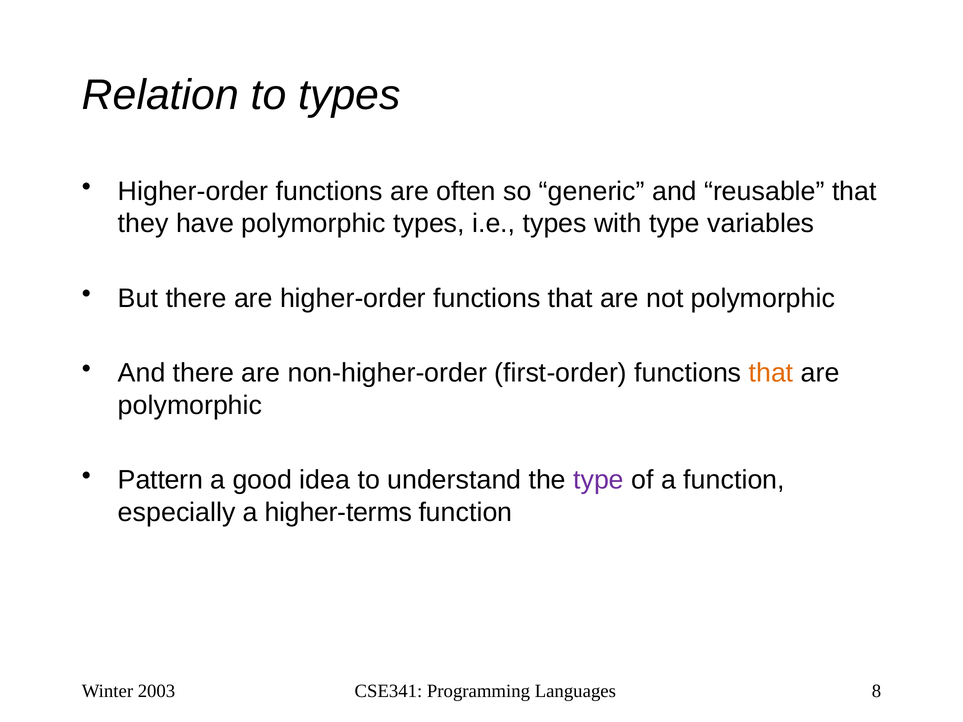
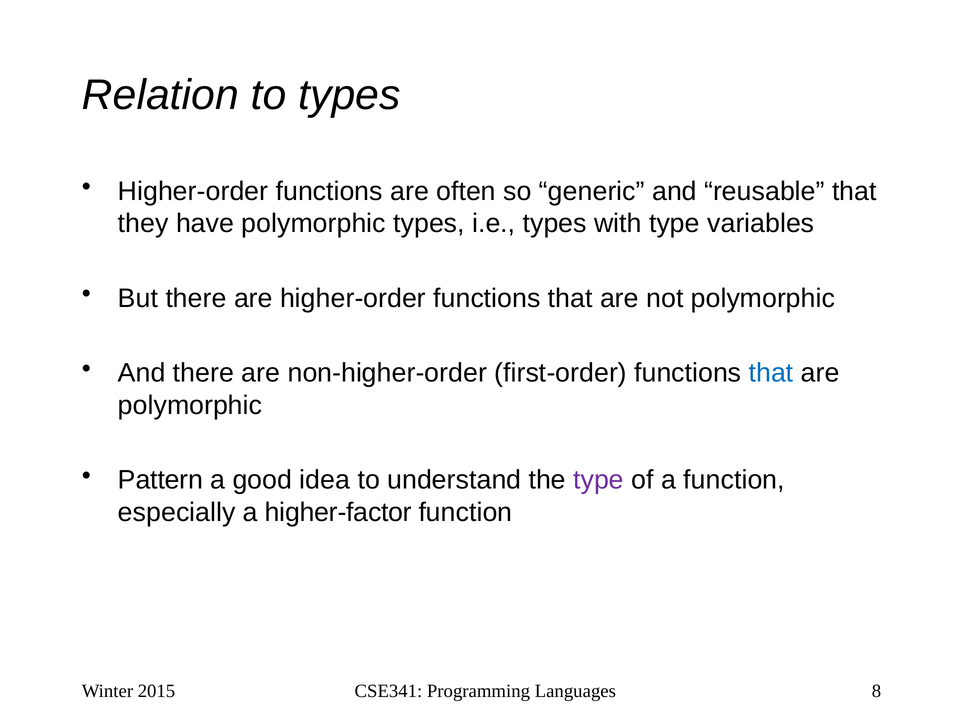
that at (771, 373) colour: orange -> blue
higher-terms: higher-terms -> higher-factor
2003: 2003 -> 2015
